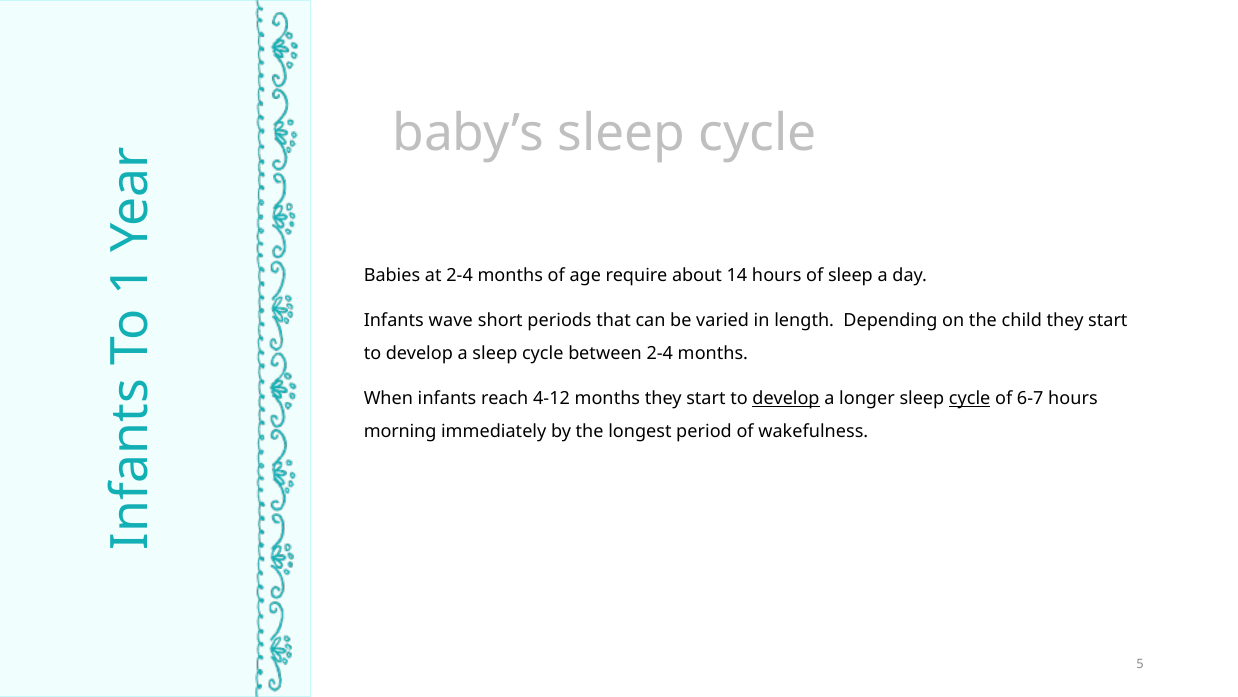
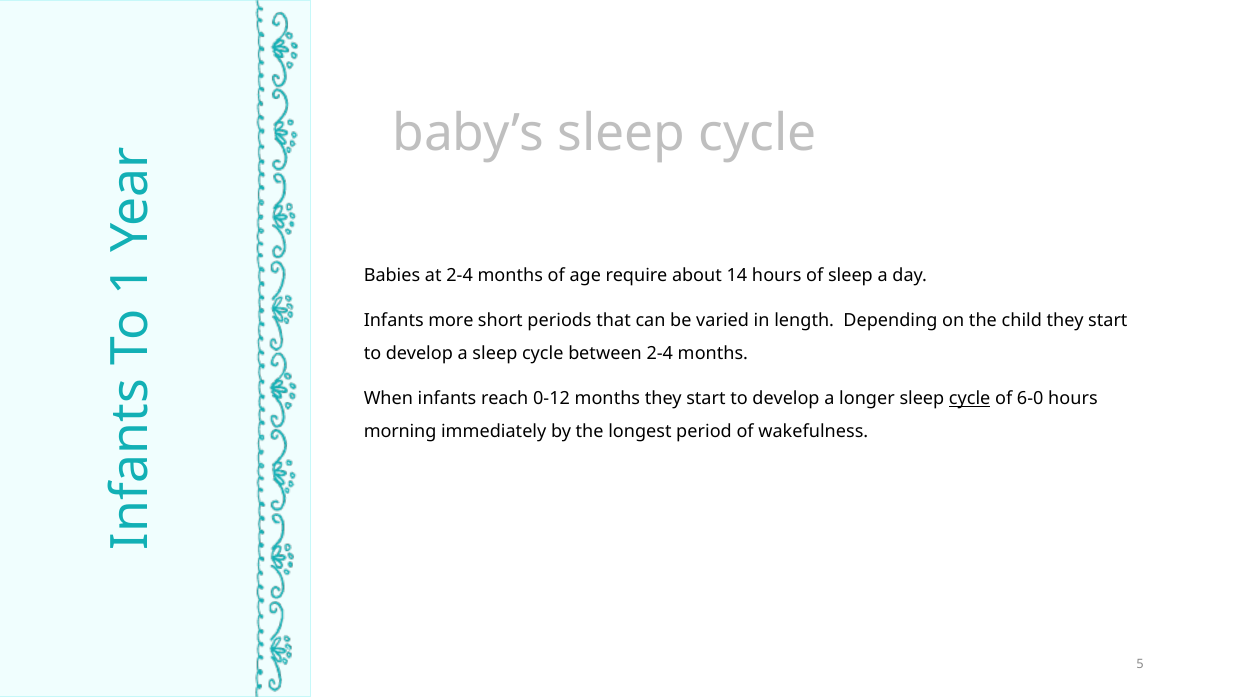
wave: wave -> more
4-12: 4-12 -> 0-12
develop at (786, 398) underline: present -> none
6-7: 6-7 -> 6-0
